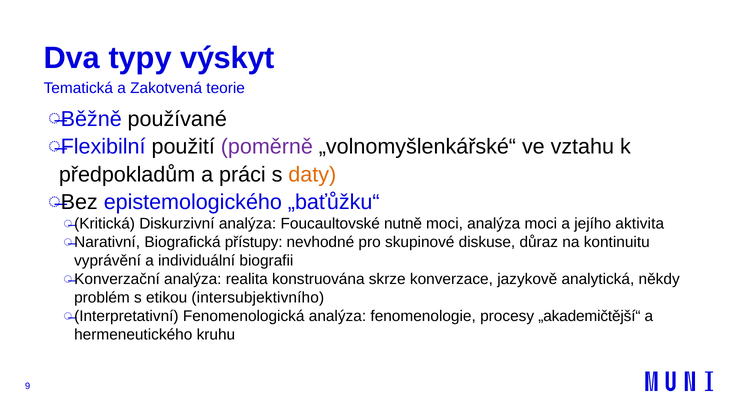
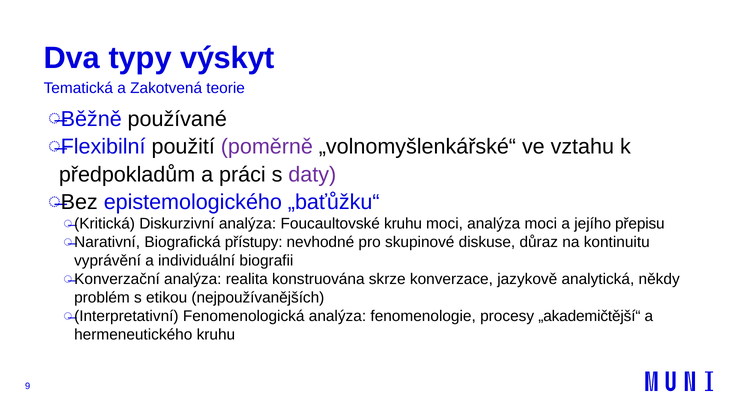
daty colour: orange -> purple
Foucaultovské nutně: nutně -> kruhu
aktivita: aktivita -> přepisu
intersubjektivního: intersubjektivního -> nejpoužívanějších
